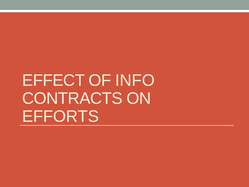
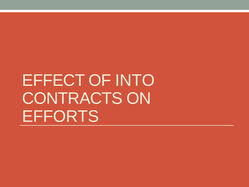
INFO: INFO -> INTO
